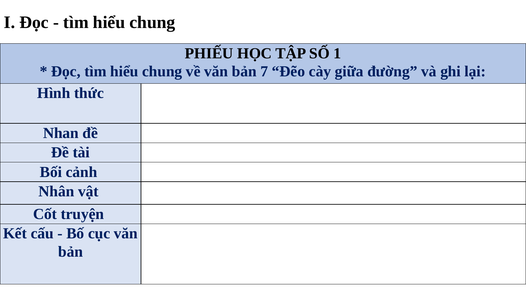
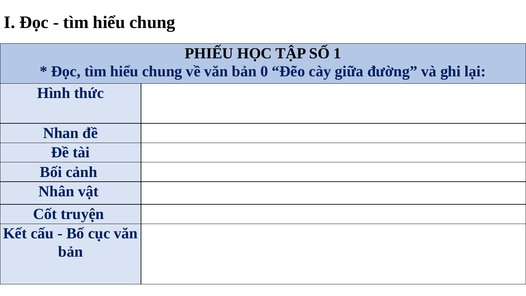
7: 7 -> 0
